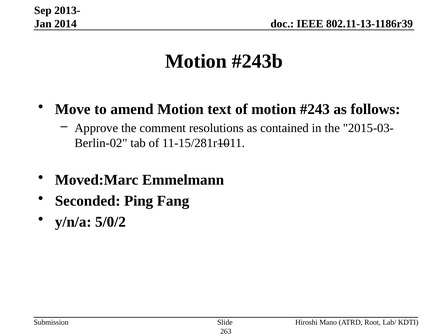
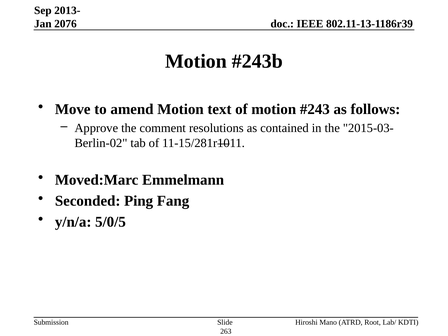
2014: 2014 -> 2076
5/0/2: 5/0/2 -> 5/0/5
